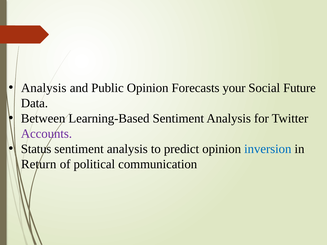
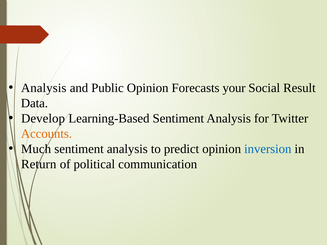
Future: Future -> Result
Between: Between -> Develop
Accounts colour: purple -> orange
Status: Status -> Much
